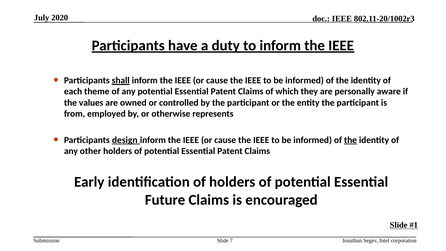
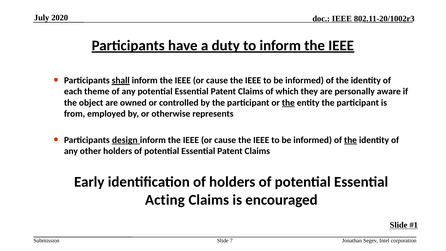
values: values -> object
the at (288, 103) underline: none -> present
Future: Future -> Acting
